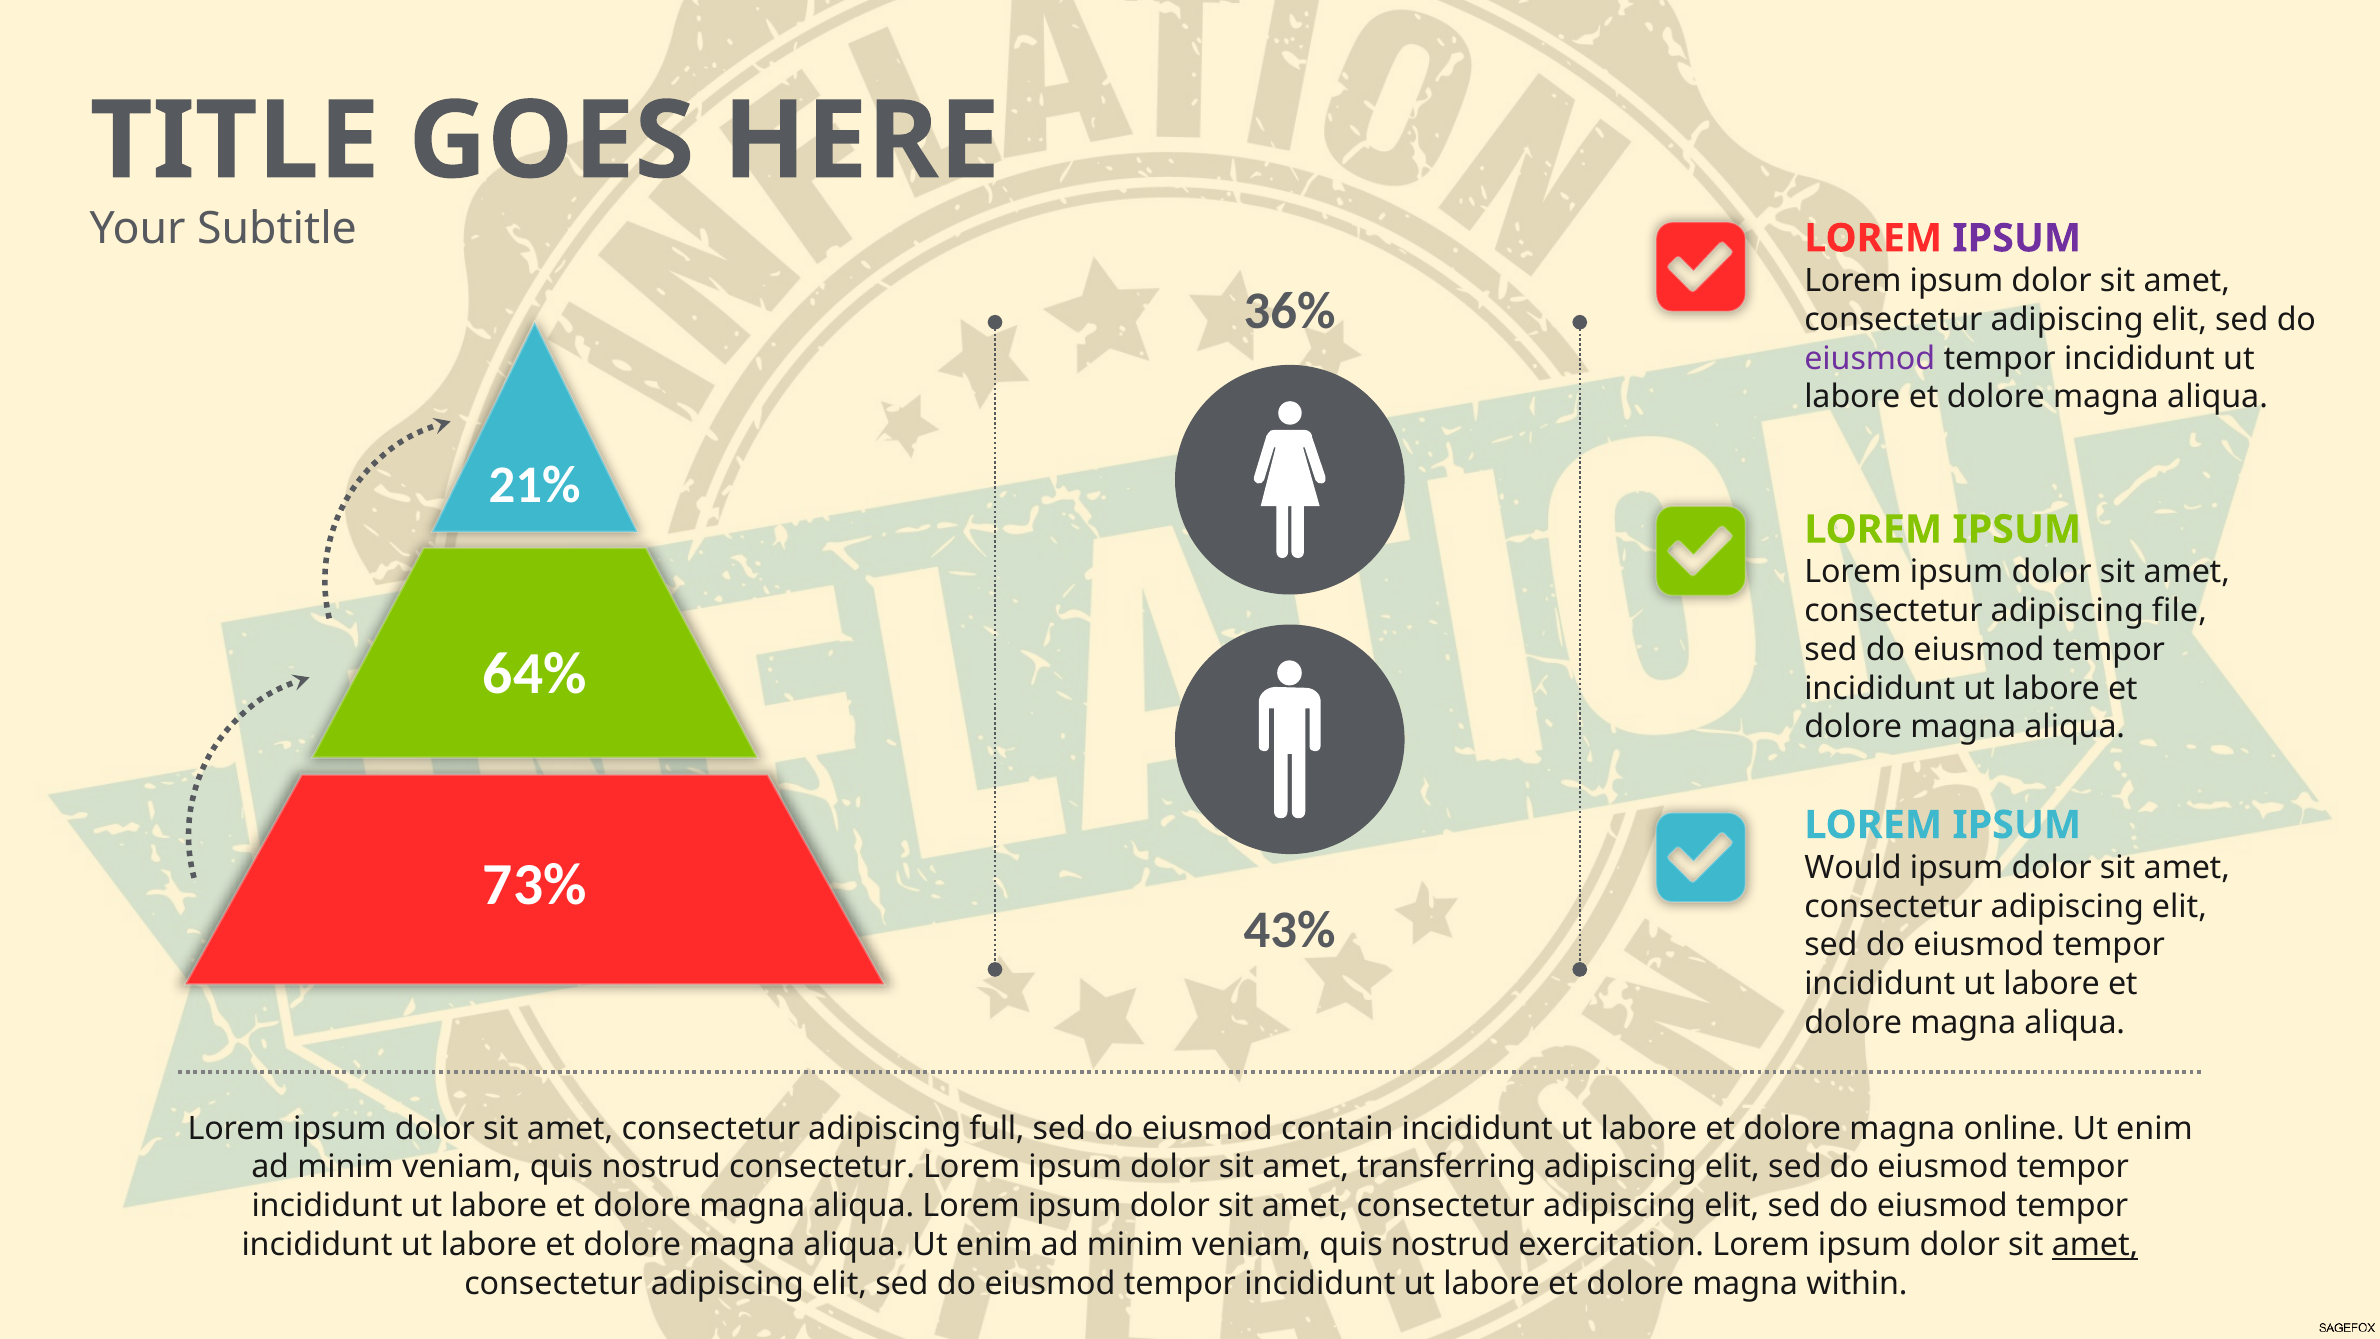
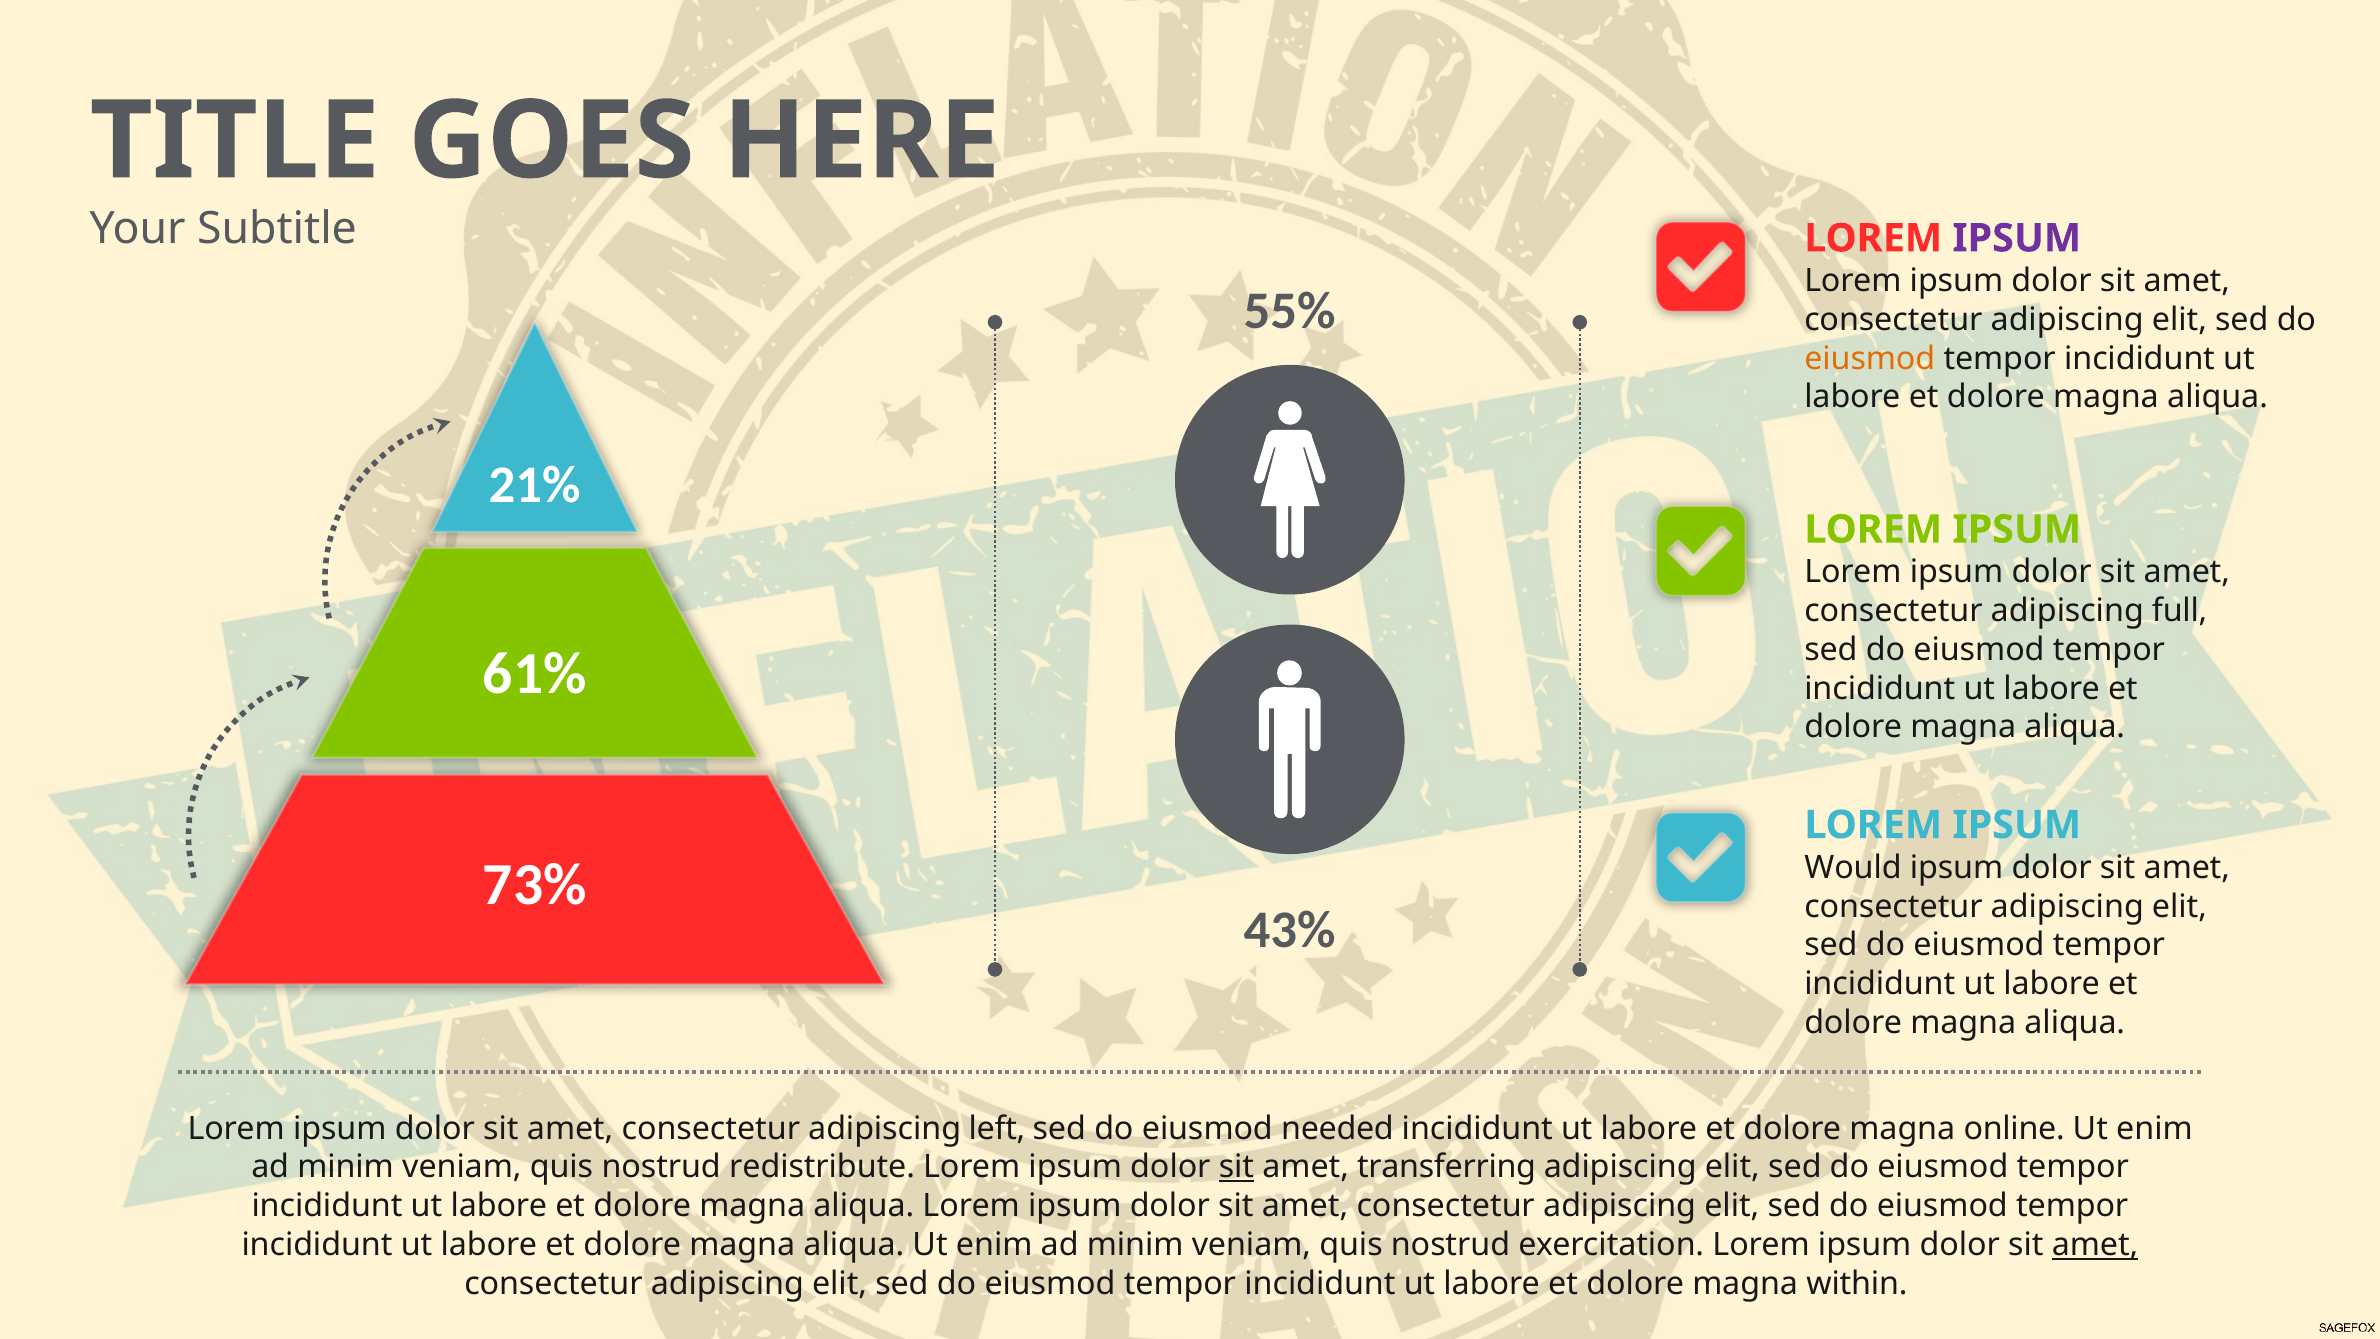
36%: 36% -> 55%
eiusmod at (1870, 358) colour: purple -> orange
file: file -> full
64%: 64% -> 61%
full: full -> left
contain: contain -> needed
nostrud consectetur: consectetur -> redistribute
sit at (1236, 1167) underline: none -> present
